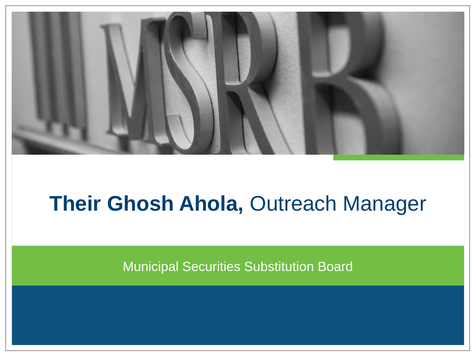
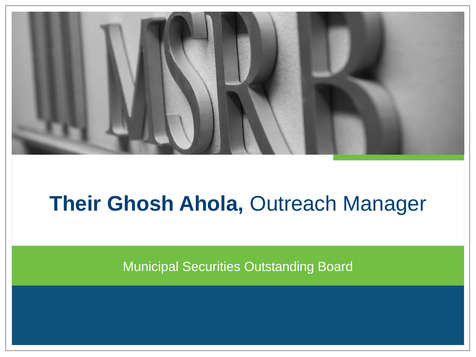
Substitution: Substitution -> Outstanding
